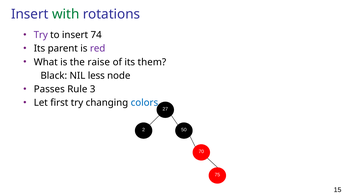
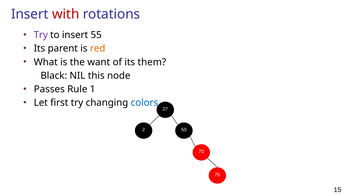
with colour: green -> red
74: 74 -> 55
red colour: purple -> orange
raise: raise -> want
less: less -> this
3: 3 -> 1
